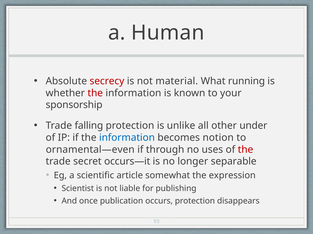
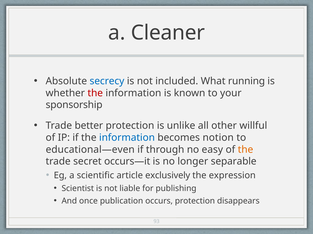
Human: Human -> Cleaner
secrecy colour: red -> blue
material: material -> included
falling: falling -> better
under: under -> willful
ornamental—even: ornamental—even -> educational—even
uses: uses -> easy
the at (246, 150) colour: red -> orange
somewhat: somewhat -> exclusively
